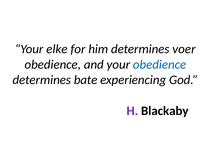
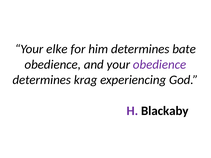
voer: voer -> bate
obedience at (160, 65) colour: blue -> purple
bate: bate -> krag
